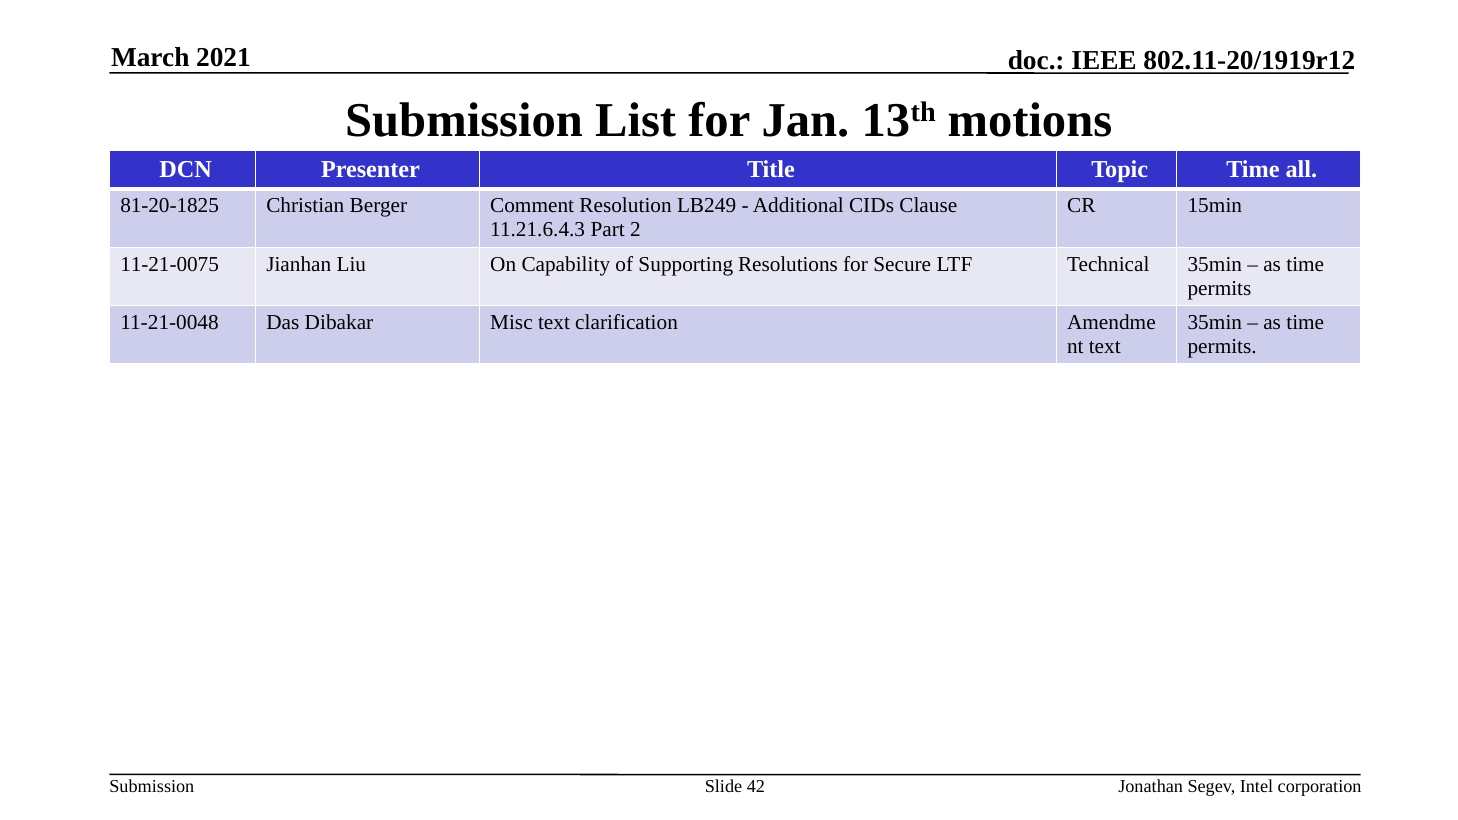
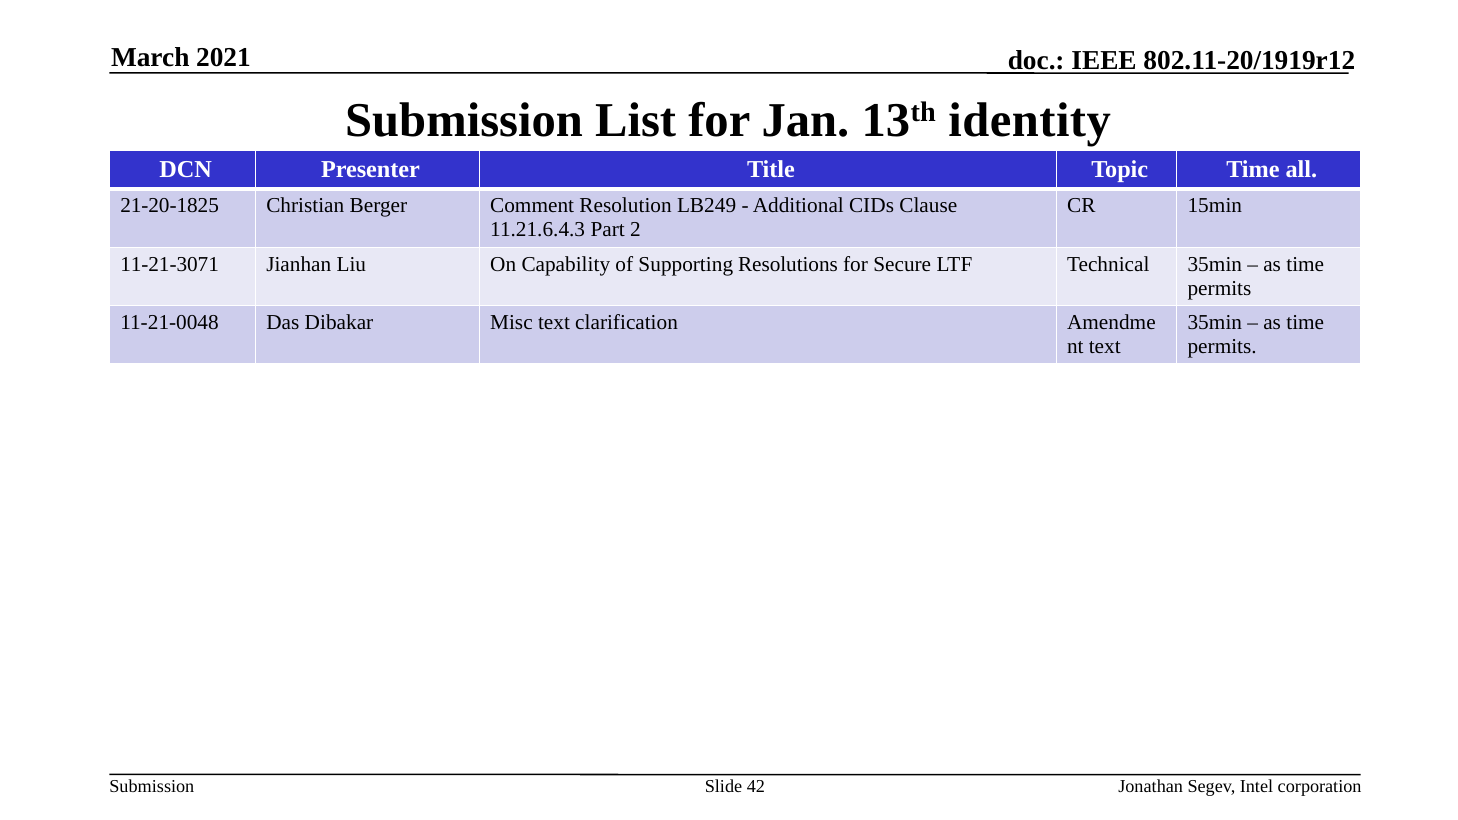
motions: motions -> identity
81-20-1825: 81-20-1825 -> 21-20-1825
11-21-0075: 11-21-0075 -> 11-21-3071
